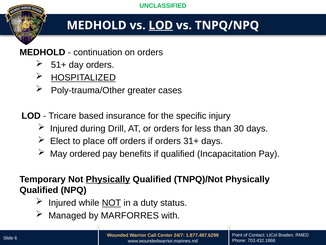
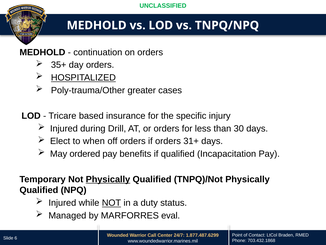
LOD at (161, 25) underline: present -> none
51+: 51+ -> 35+
place: place -> when
with: with -> eval
